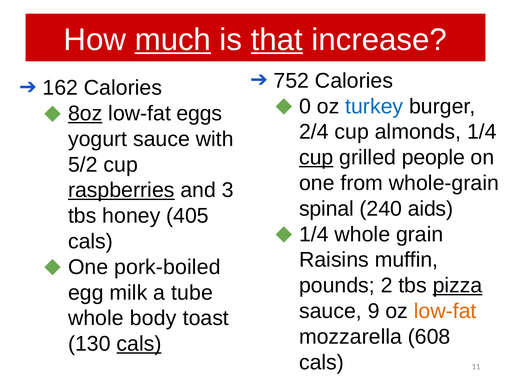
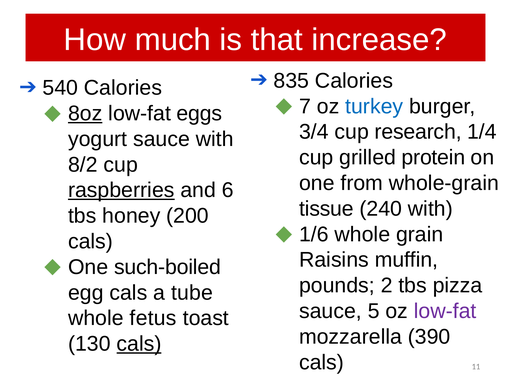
much underline: present -> none
that underline: present -> none
752: 752 -> 835
162: 162 -> 540
0: 0 -> 7
2/4: 2/4 -> 3/4
almonds: almonds -> research
cup at (316, 157) underline: present -> none
people: people -> protein
5/2: 5/2 -> 8/2
3: 3 -> 6
spinal: spinal -> tissue
240 aids: aids -> with
405: 405 -> 200
1/4 at (314, 234): 1/4 -> 1/6
pork-boiled: pork-boiled -> such-boiled
pizza underline: present -> none
egg milk: milk -> cals
9: 9 -> 5
low-fat at (445, 310) colour: orange -> purple
body: body -> fetus
608: 608 -> 390
